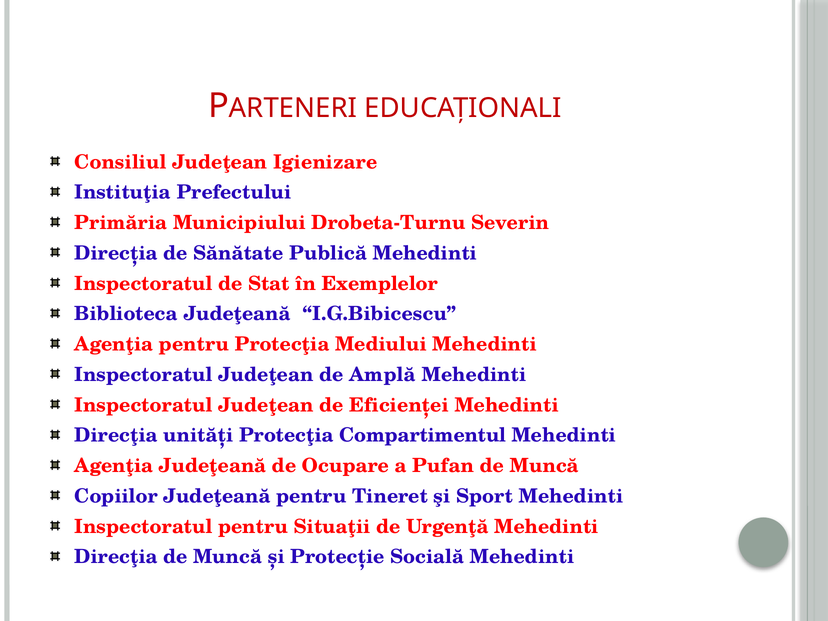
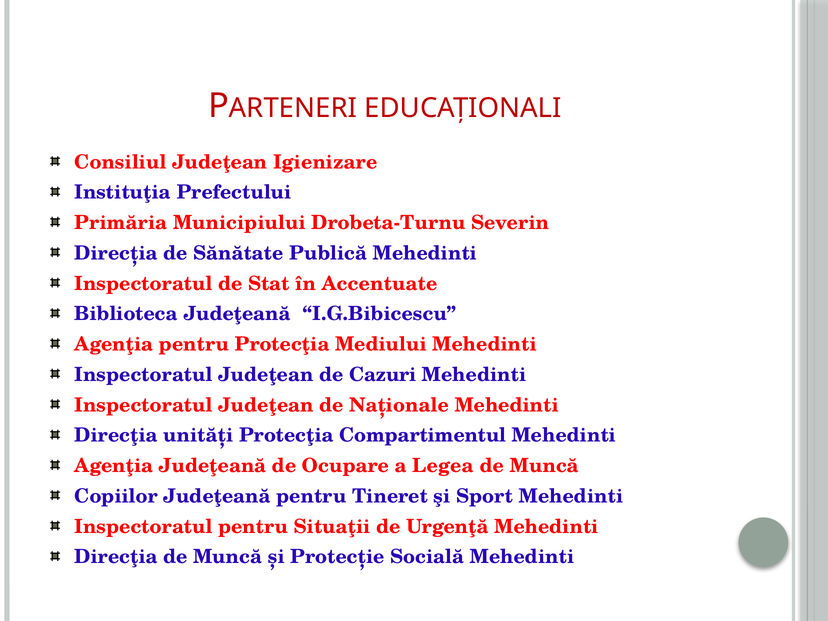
Exemplelor: Exemplelor -> Accentuate
Amplă: Amplă -> Cazuri
Eficienţei: Eficienţei -> Naţionale
Pufan: Pufan -> Legea
